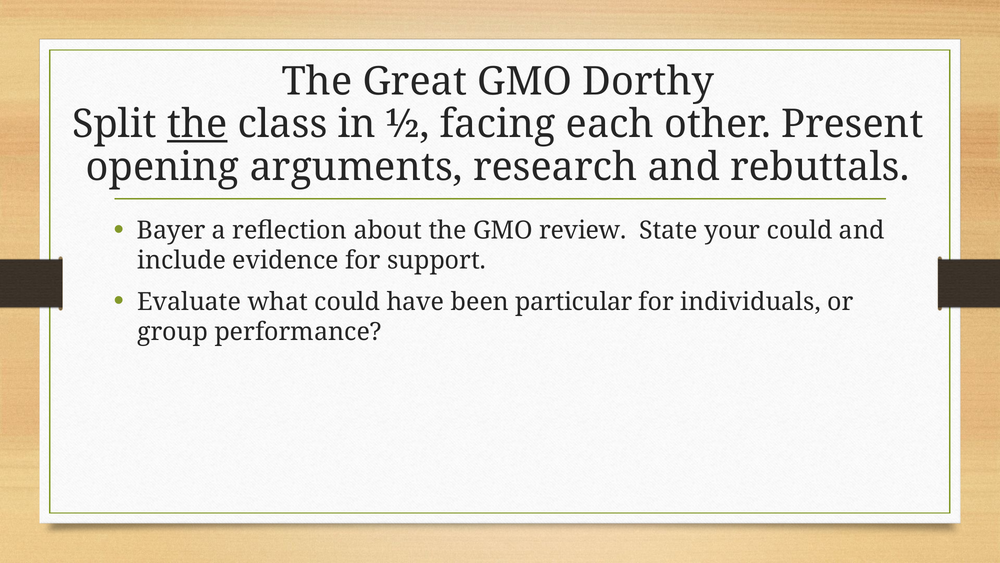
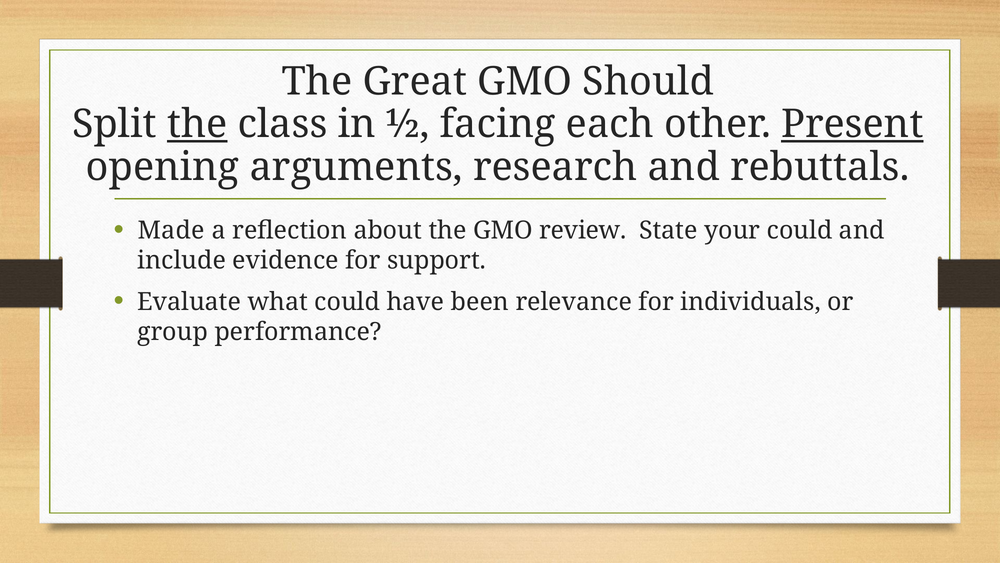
Dorthy: Dorthy -> Should
Present underline: none -> present
Bayer: Bayer -> Made
particular: particular -> relevance
